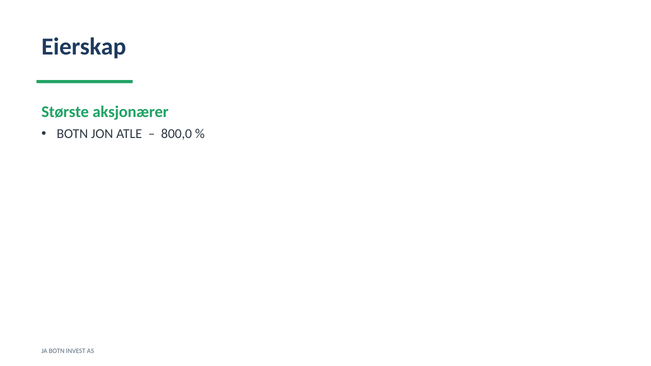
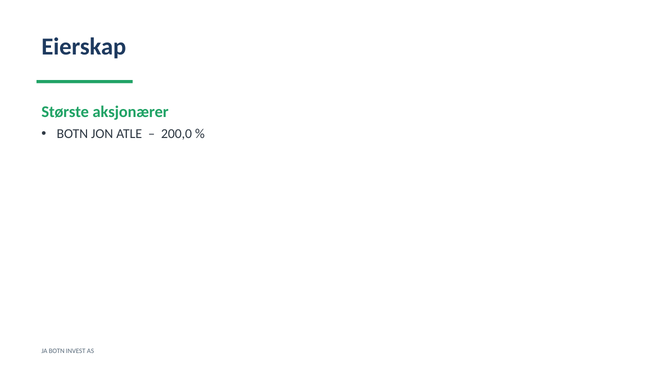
800,0: 800,0 -> 200,0
